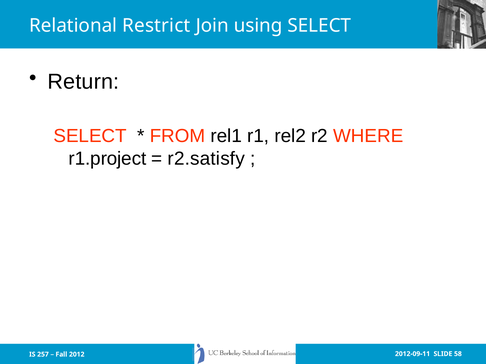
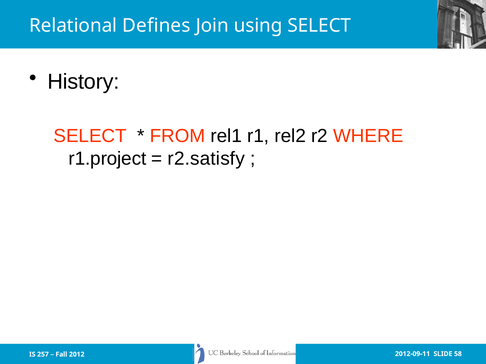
Restrict: Restrict -> Defines
Return: Return -> History
